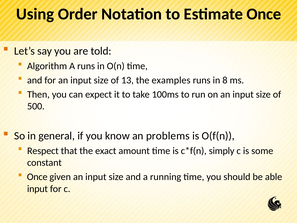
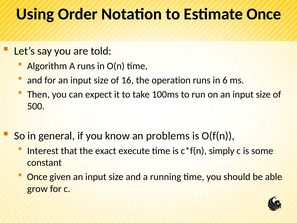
13: 13 -> 16
examples: examples -> operation
8: 8 -> 6
Respect: Respect -> Interest
amount: amount -> execute
input at (37, 189): input -> grow
